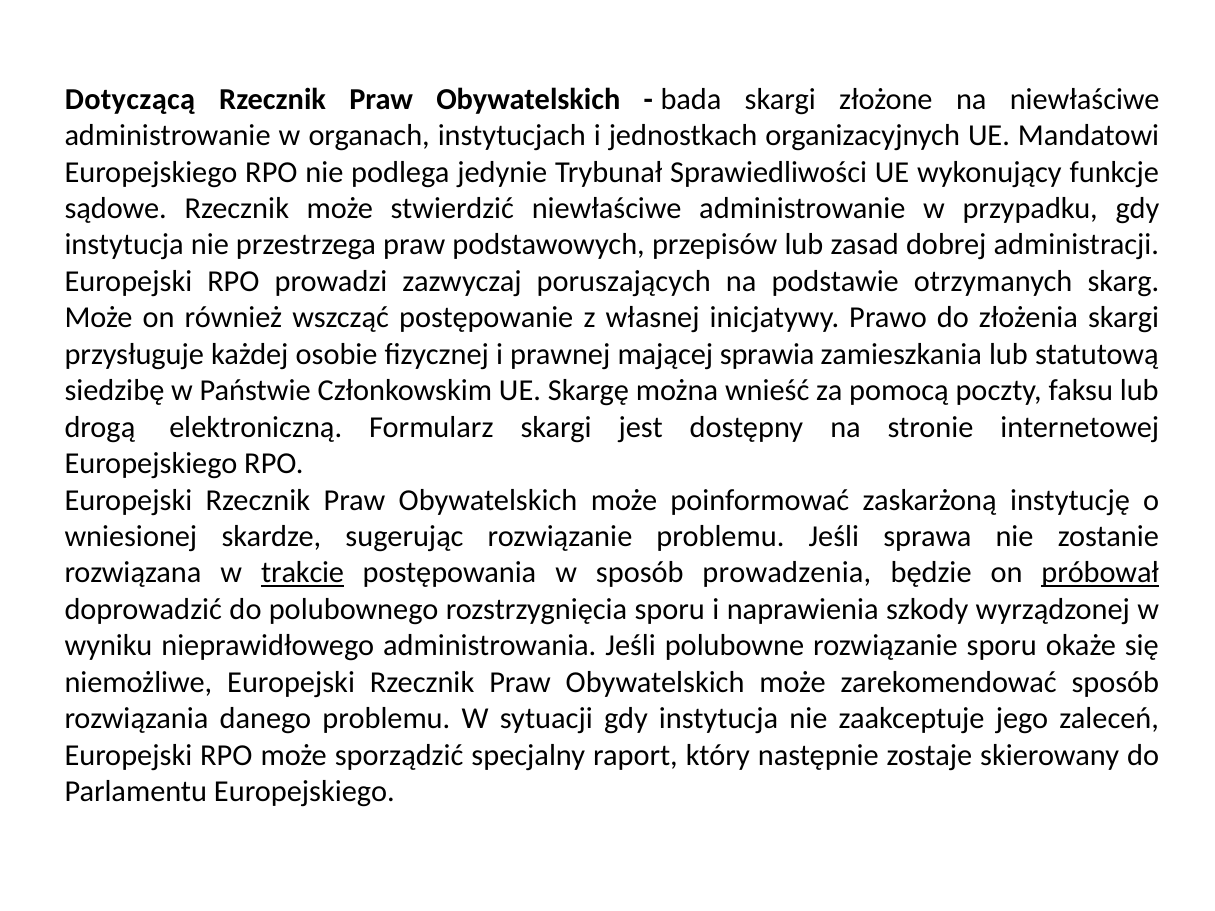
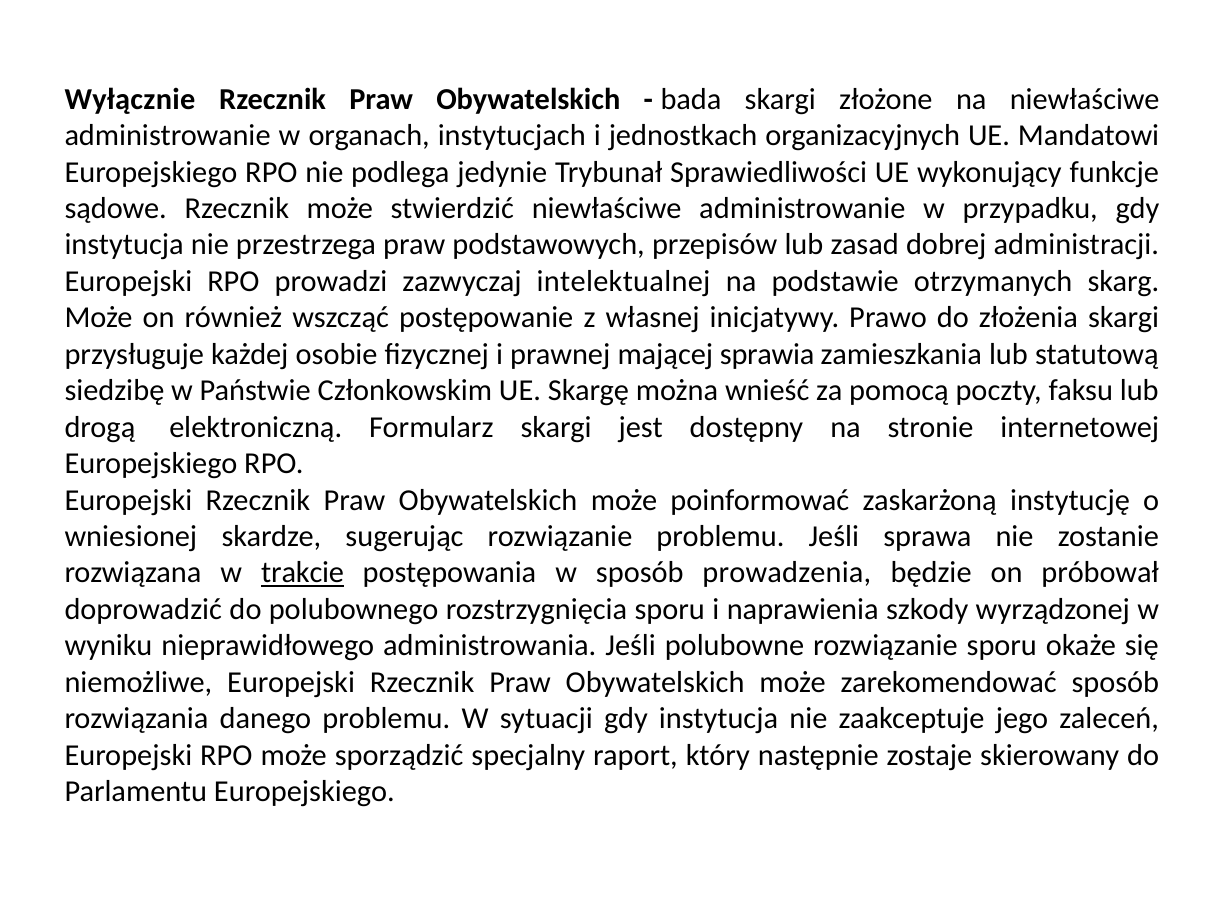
Dotyczącą: Dotyczącą -> Wyłącznie
poruszających: poruszających -> intelektualnej
próbował underline: present -> none
